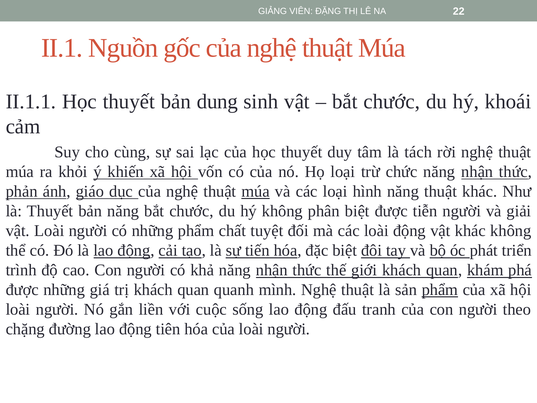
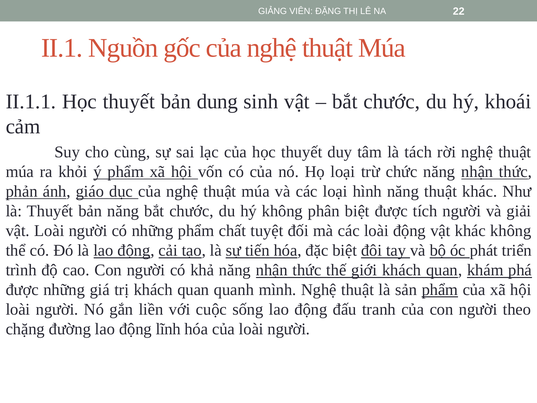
ý khiến: khiến -> phẩm
múa at (256, 191) underline: present -> none
tiễn: tiễn -> tích
tiên: tiên -> lĩnh
